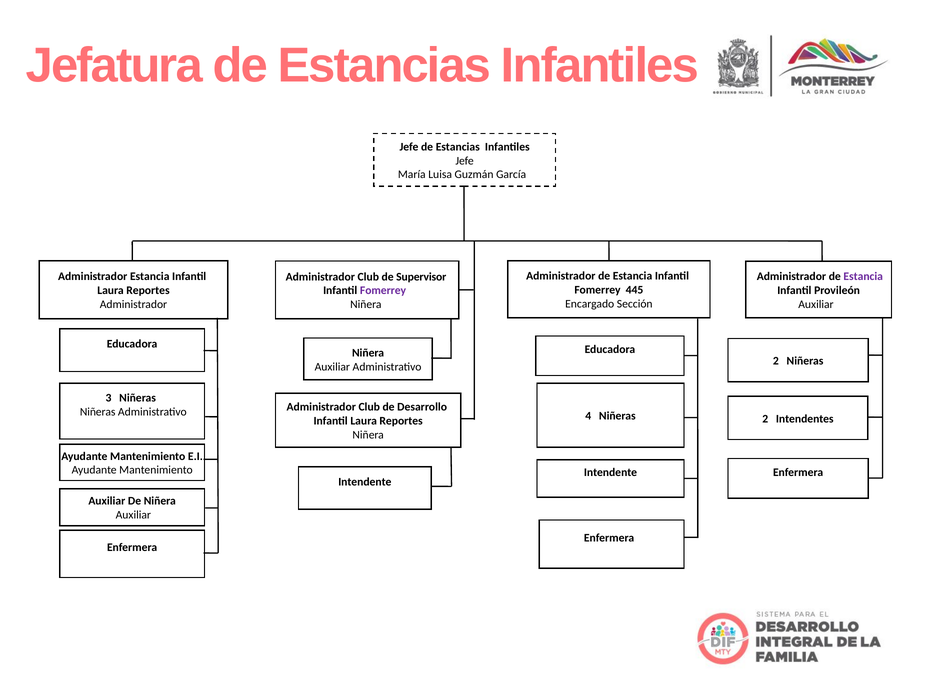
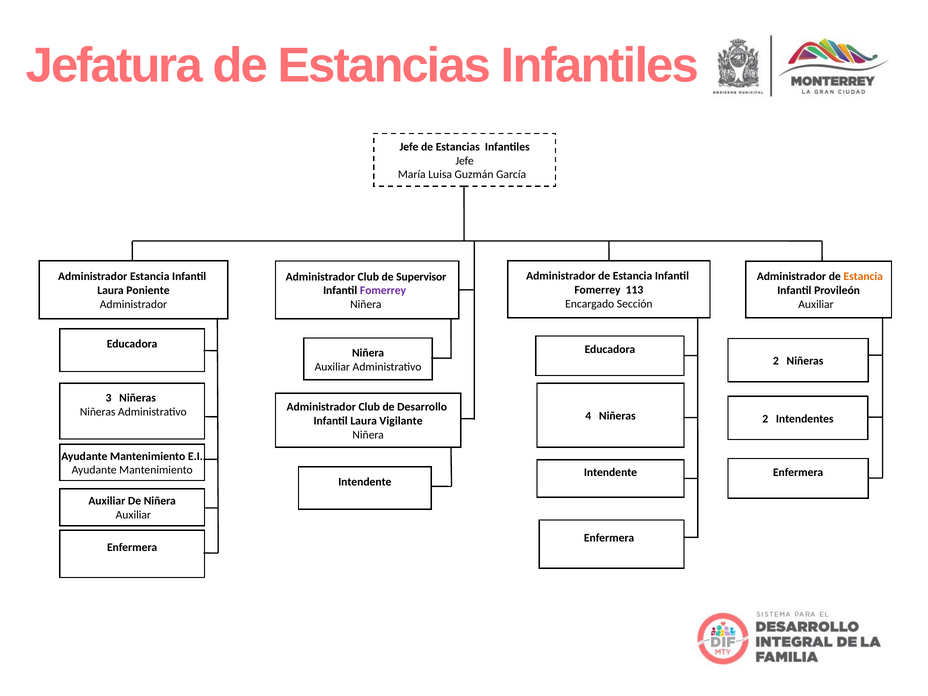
Estancia at (863, 276) colour: purple -> orange
445: 445 -> 113
Reportes at (148, 291): Reportes -> Poniente
Reportes at (401, 421): Reportes -> Vigilante
